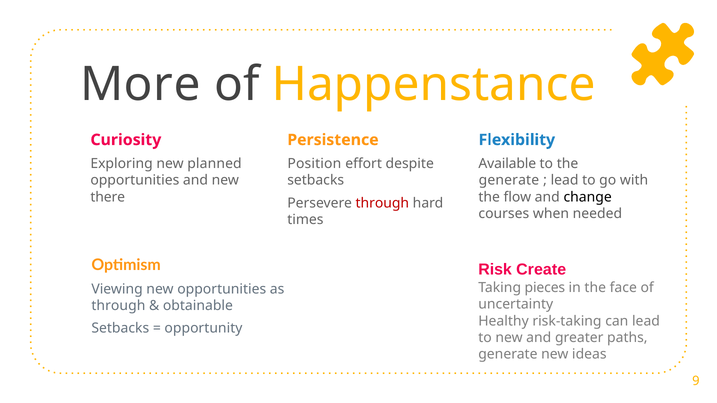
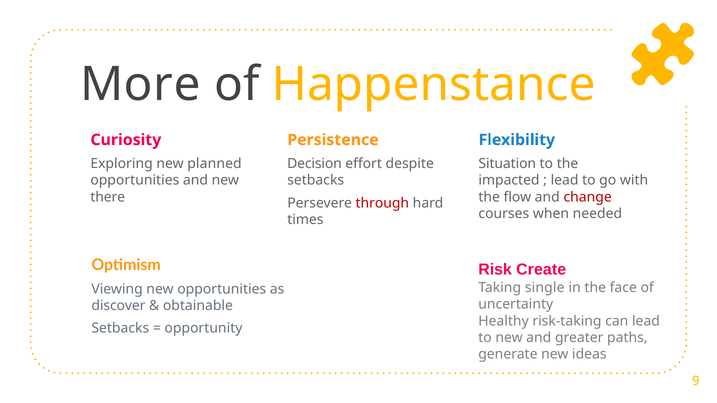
Position: Position -> Decision
Available: Available -> Situation
generate at (509, 180): generate -> impacted
change colour: black -> red
pieces: pieces -> single
through at (118, 306): through -> discover
